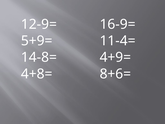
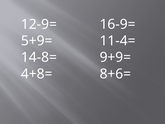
4+9=: 4+9= -> 9+9=
